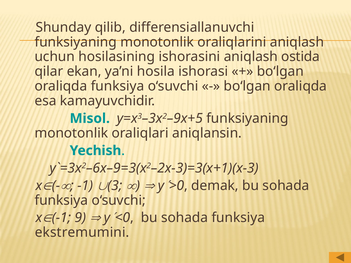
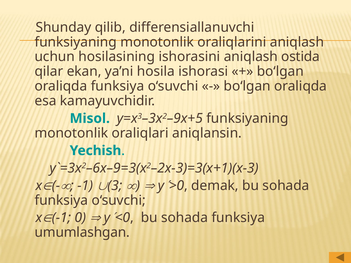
9: 9 -> 0
ekstremumini: ekstremumini -> umumlashgan
